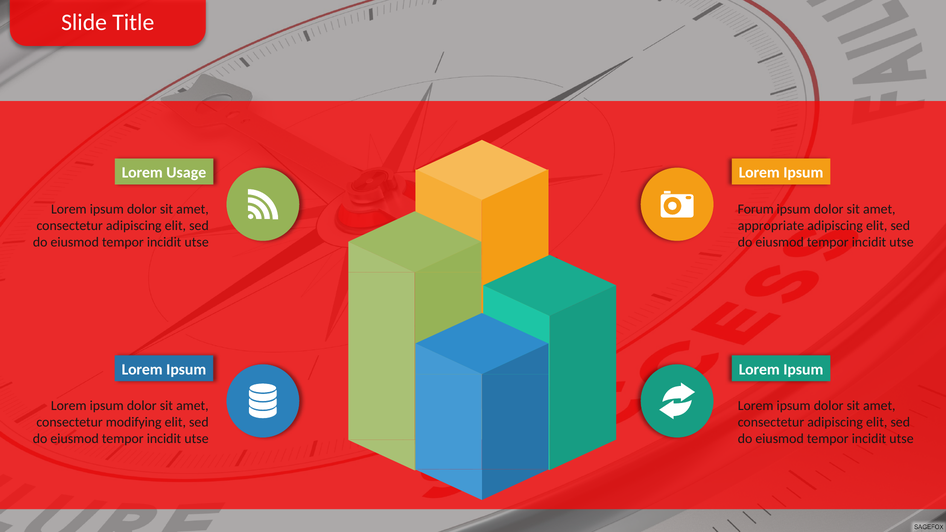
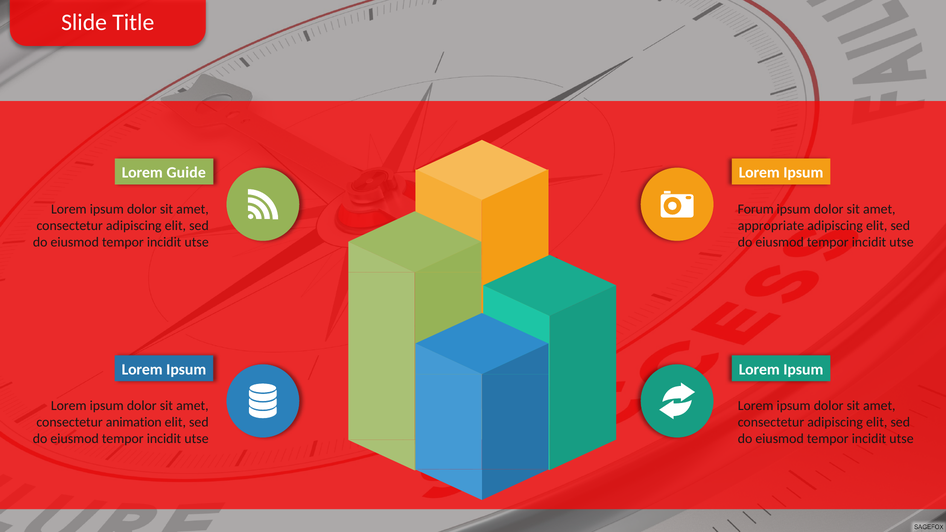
Usage: Usage -> Guide
modifying: modifying -> animation
